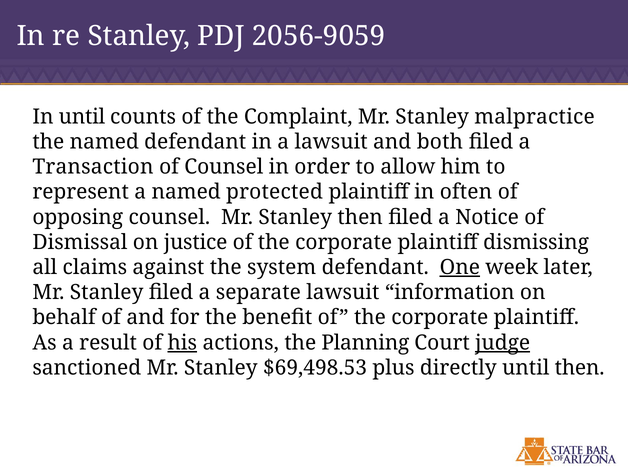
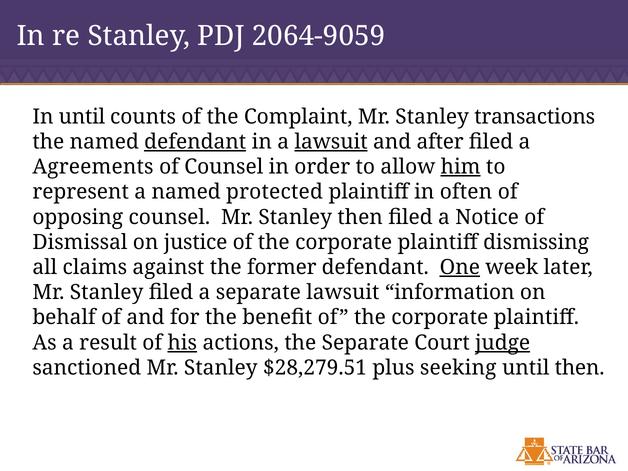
2056-9059: 2056-9059 -> 2064-9059
malpractice: malpractice -> transactions
defendant at (195, 142) underline: none -> present
lawsuit at (331, 142) underline: none -> present
both: both -> after
Transaction: Transaction -> Agreements
him underline: none -> present
system: system -> former
the Planning: Planning -> Separate
$69,498.53: $69,498.53 -> $28,279.51
directly: directly -> seeking
